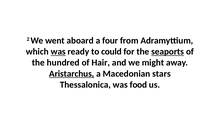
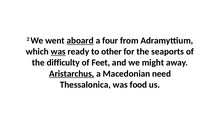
aboard underline: none -> present
could: could -> other
seaports underline: present -> none
hundred: hundred -> difficulty
Hair: Hair -> Feet
stars: stars -> need
